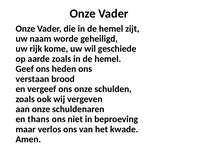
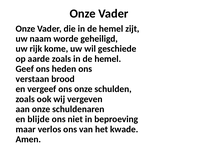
thans: thans -> blijde
